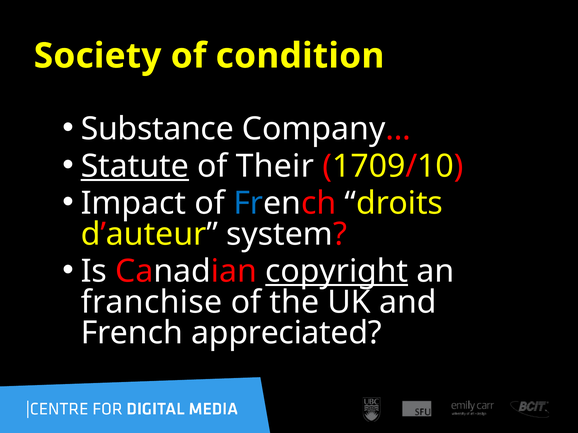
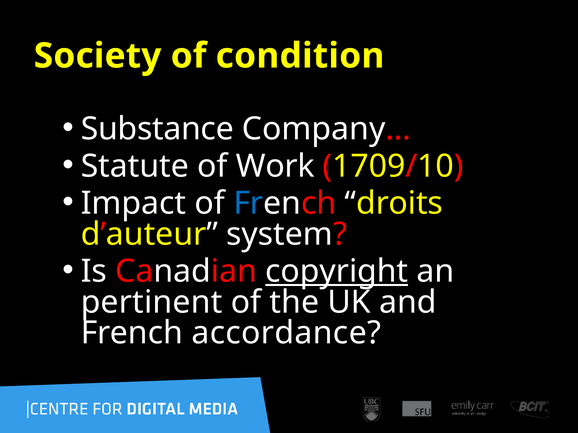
Statute underline: present -> none
Their: Their -> Work
franchise: franchise -> pertinent
appreciated: appreciated -> accordance
